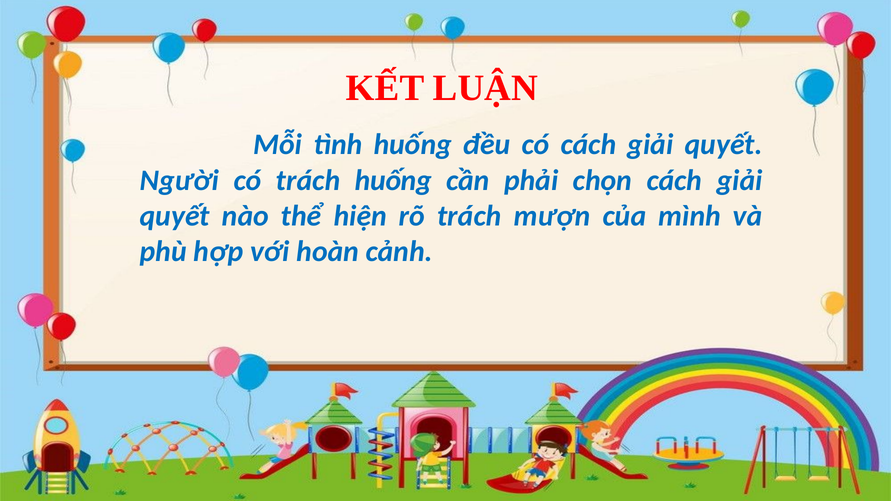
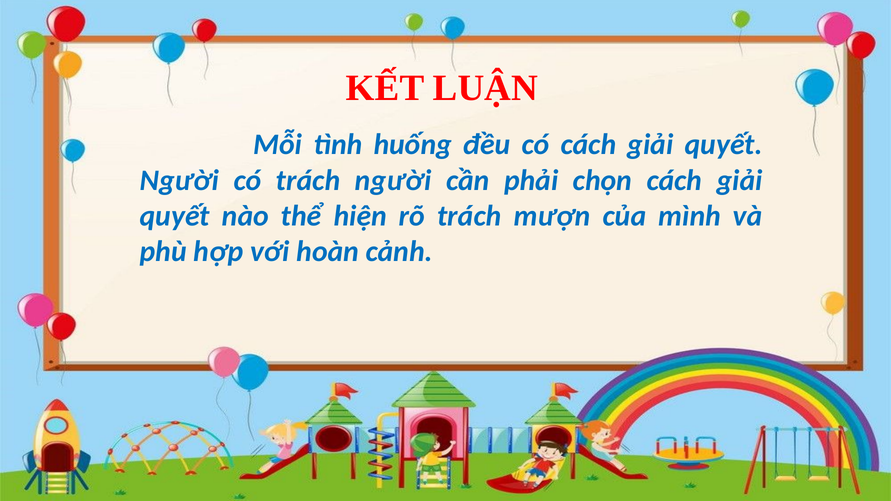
trách huống: huống -> người
